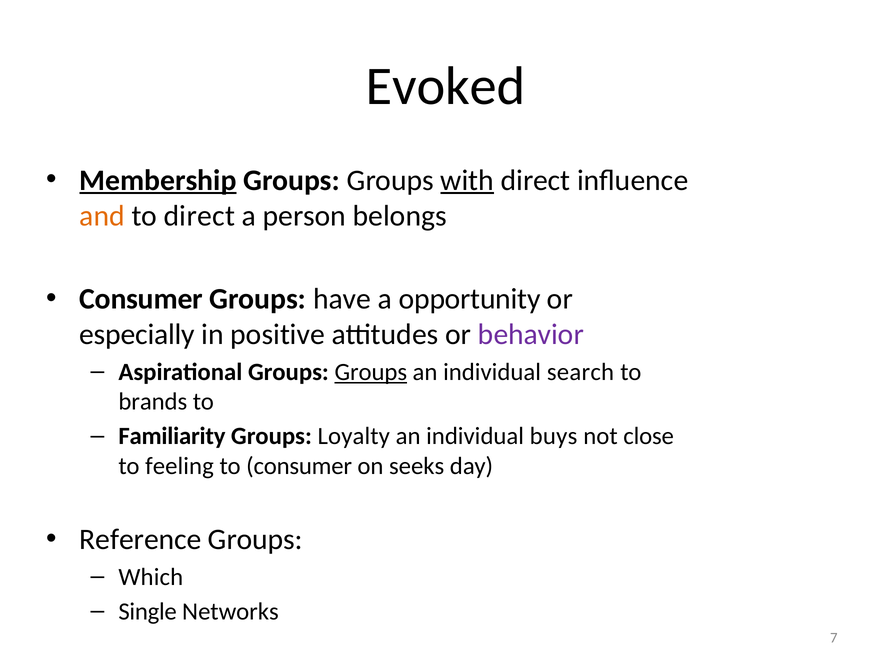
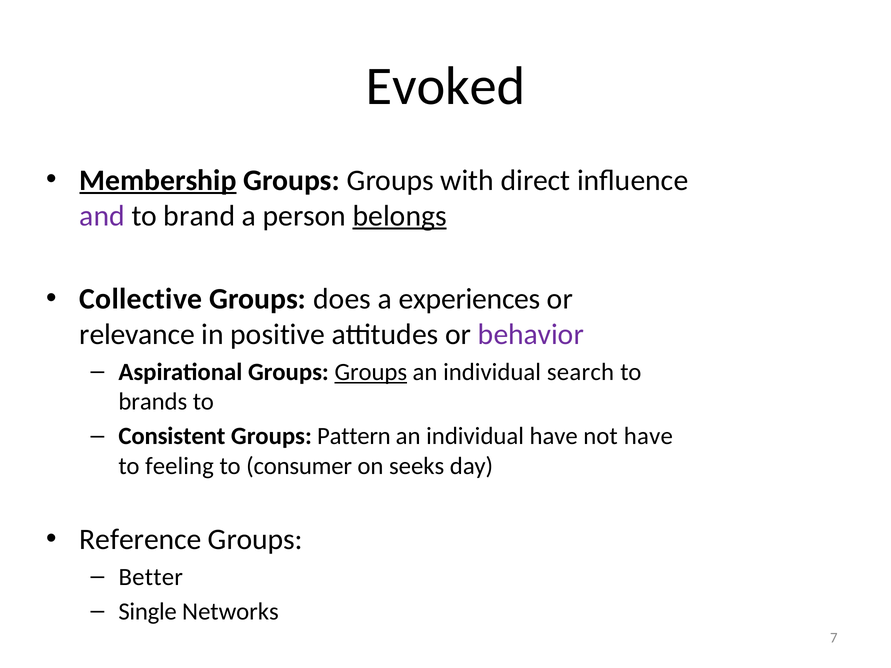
with underline: present -> none
and colour: orange -> purple
to direct: direct -> brand
belongs underline: none -> present
Consumer at (141, 299): Consumer -> Collective
have: have -> does
opportunity: opportunity -> experiences
especially: especially -> relevance
Familiarity: Familiarity -> Consistent
Loyalty: Loyalty -> Pattern
individual buys: buys -> have
not close: close -> have
Which: Which -> Better
